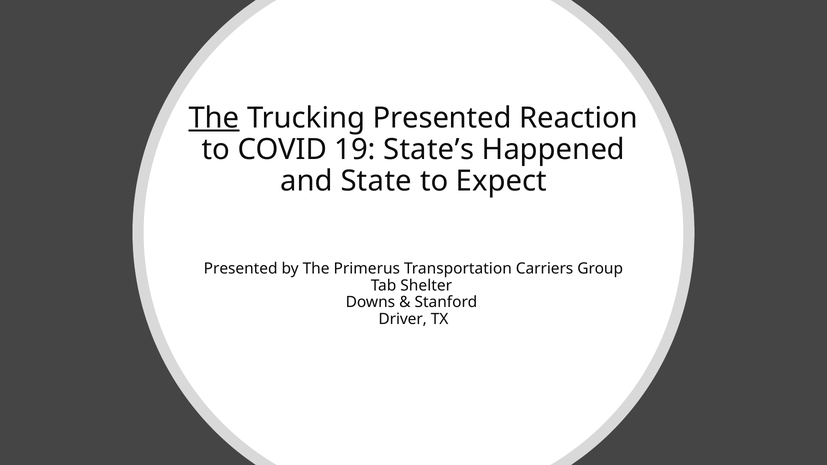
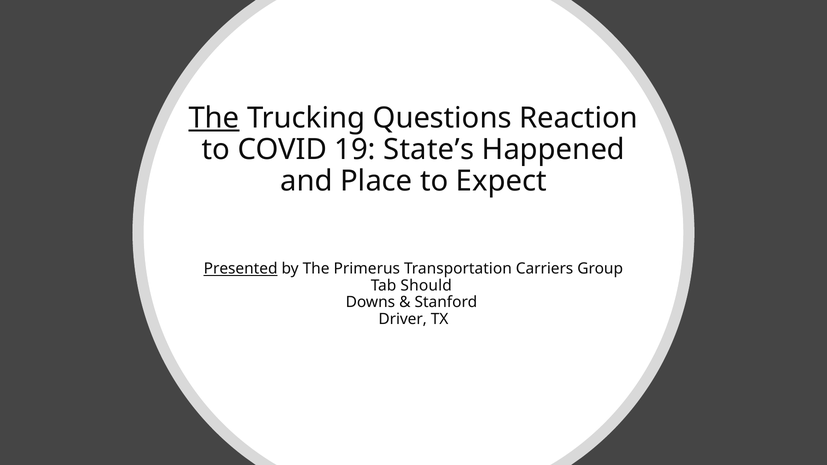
Trucking Presented: Presented -> Questions
State: State -> Place
Presented at (241, 269) underline: none -> present
Shelter: Shelter -> Should
